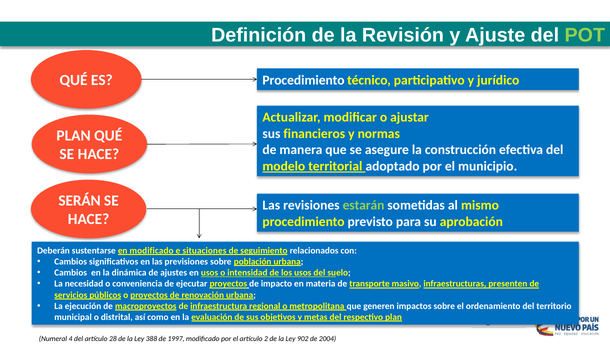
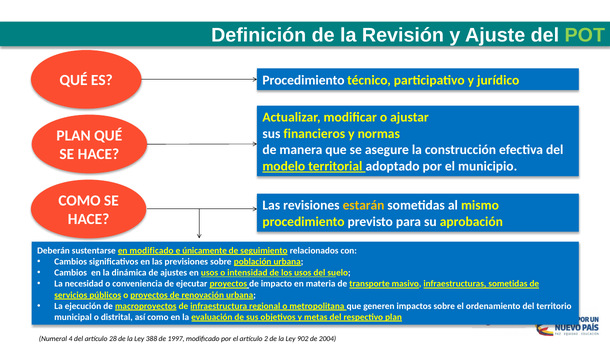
SERÁN at (80, 201): SERÁN -> COMO
estarán colour: light green -> yellow
situaciones: situaciones -> únicamente
infraestructuras presenten: presenten -> sometidas
